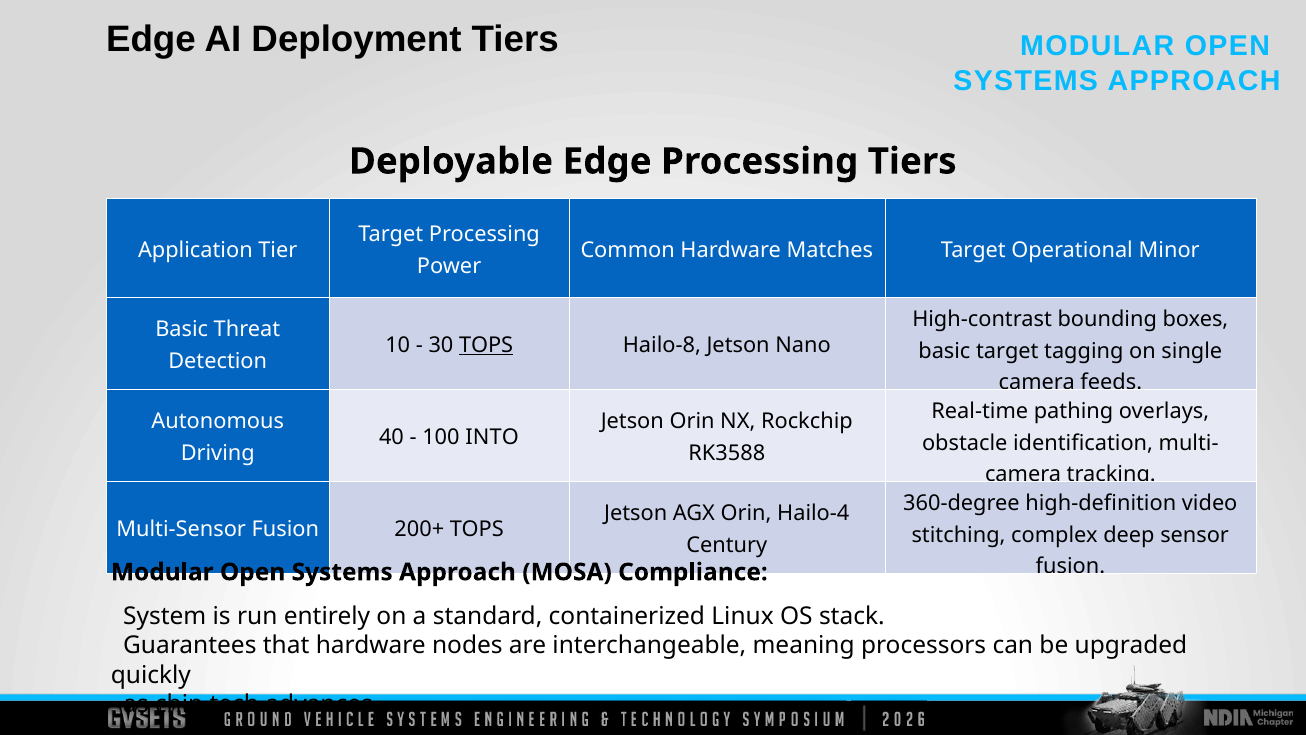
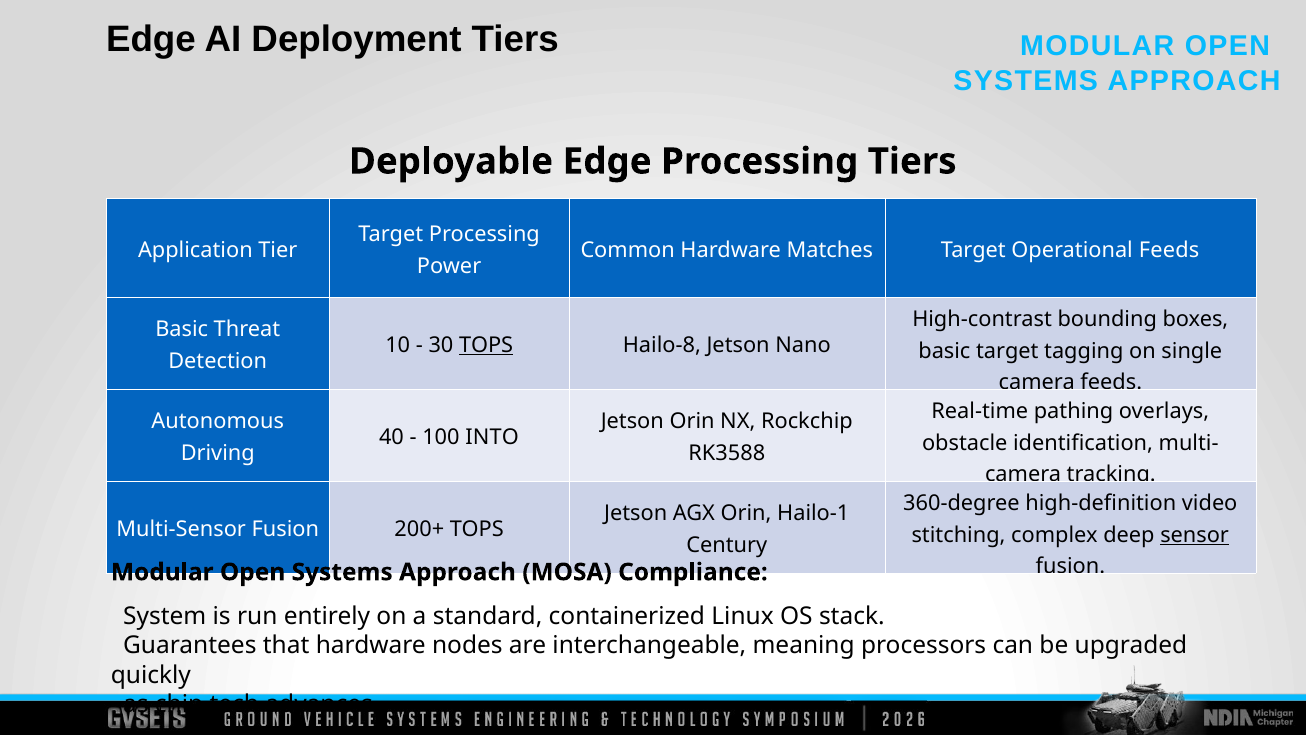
Operational Minor: Minor -> Feeds
Hailo-4: Hailo-4 -> Hailo-1
sensor underline: none -> present
